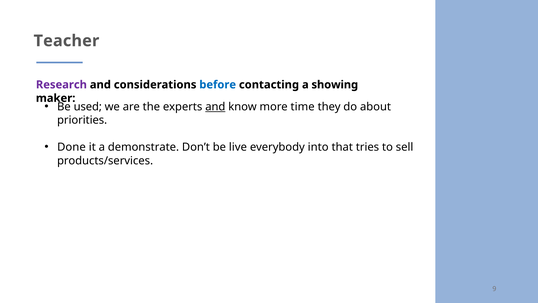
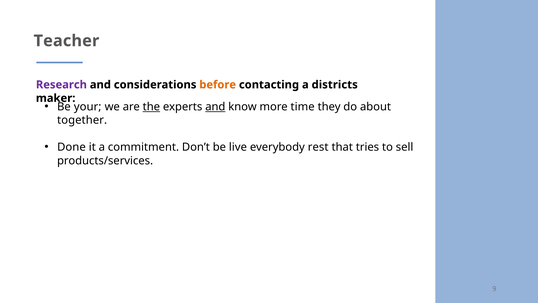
before colour: blue -> orange
showing: showing -> districts
used: used -> your
the underline: none -> present
priorities: priorities -> together
demonstrate: demonstrate -> commitment
into: into -> rest
